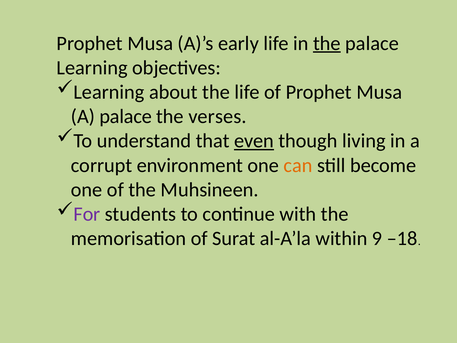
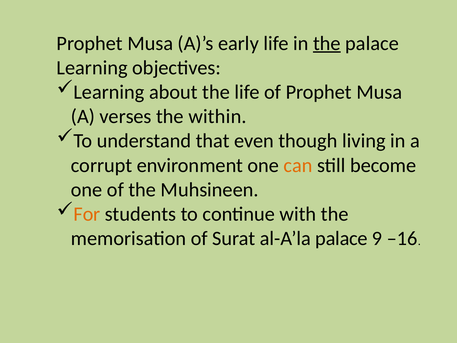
A palace: palace -> verses
verses: verses -> within
even underline: present -> none
For colour: purple -> orange
al-A’la within: within -> palace
–18: –18 -> –16
